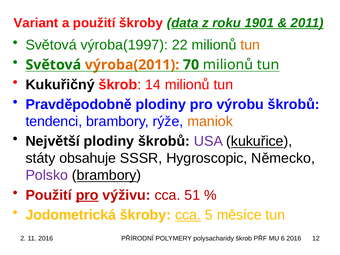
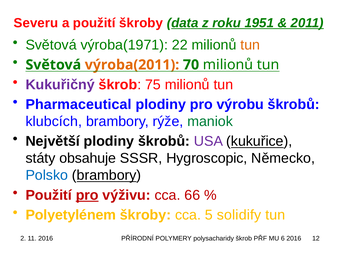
Variant: Variant -> Severu
1901: 1901 -> 1951
výroba(1997: výroba(1997 -> výroba(1971
Kukuřičný colour: black -> purple
14: 14 -> 75
Pravděpodobně: Pravděpodobně -> Pharmaceutical
tendenci: tendenci -> klubcích
maniok colour: orange -> green
Polsko colour: purple -> blue
51: 51 -> 66
Jodometrická: Jodometrická -> Polyetylénem
cca at (188, 215) underline: present -> none
měsíce: měsíce -> solidify
